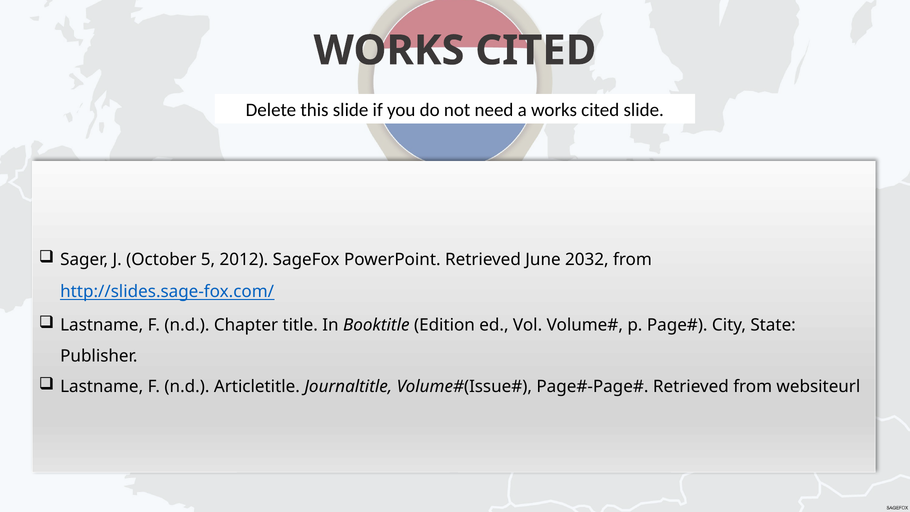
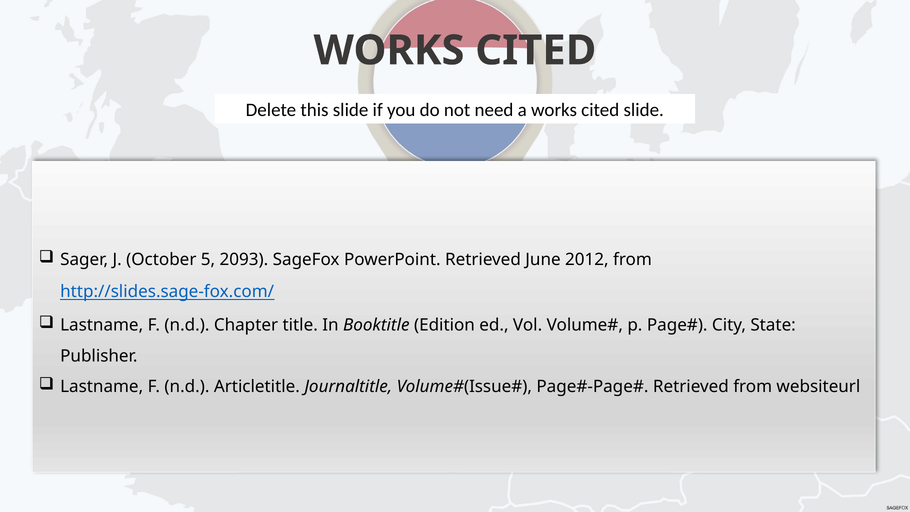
2012: 2012 -> 2093
2032: 2032 -> 2012
